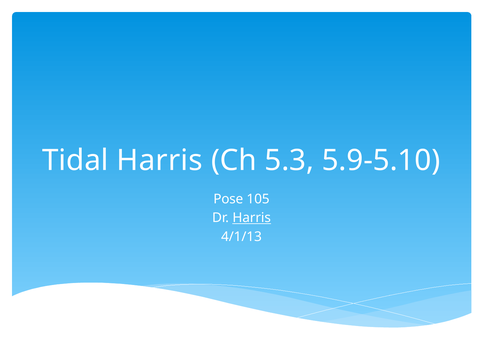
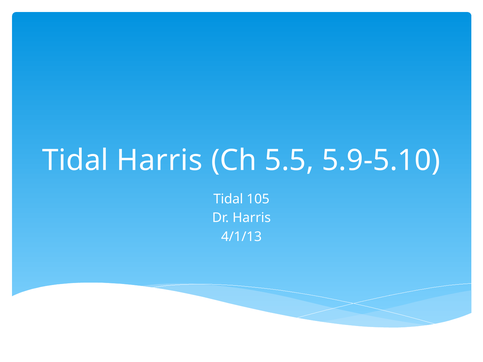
5.3: 5.3 -> 5.5
Pose at (228, 199): Pose -> Tidal
Harris at (252, 218) underline: present -> none
